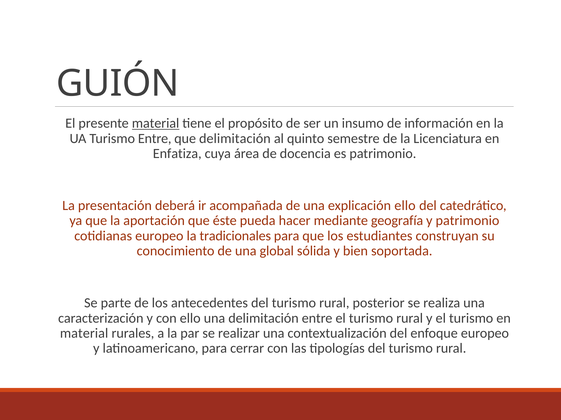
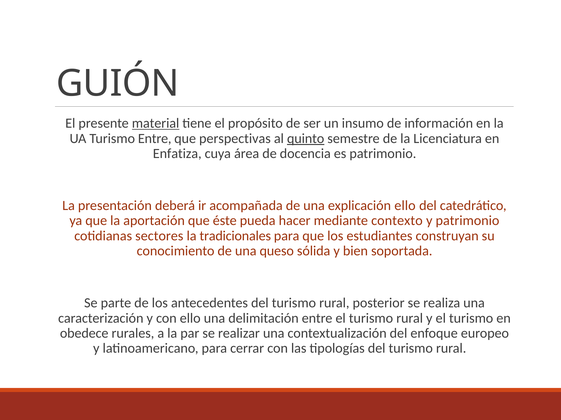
que delimitación: delimitación -> perspectivas
quinto underline: none -> present
geografía: geografía -> contexto
cotidianas europeo: europeo -> sectores
global: global -> queso
material at (84, 334): material -> obedece
